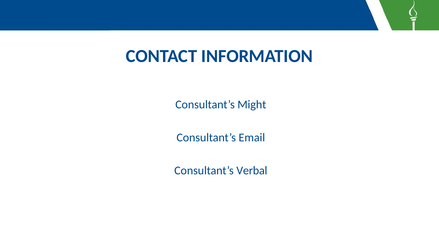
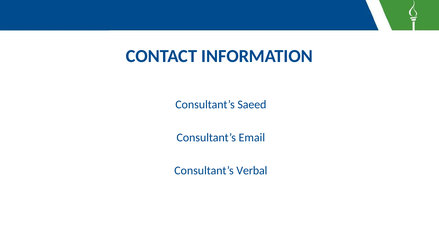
Might: Might -> Saeed
